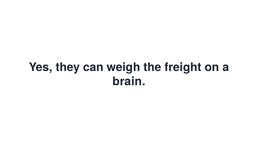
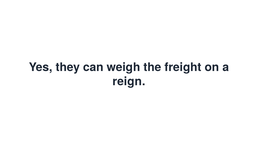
brain: brain -> reign
